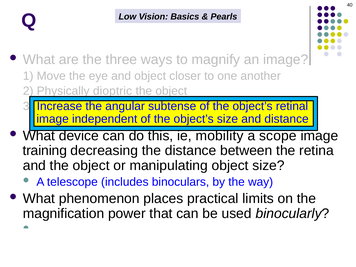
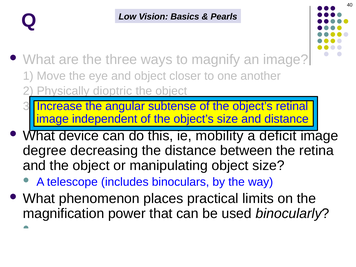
scope: scope -> deficit
training: training -> degree
